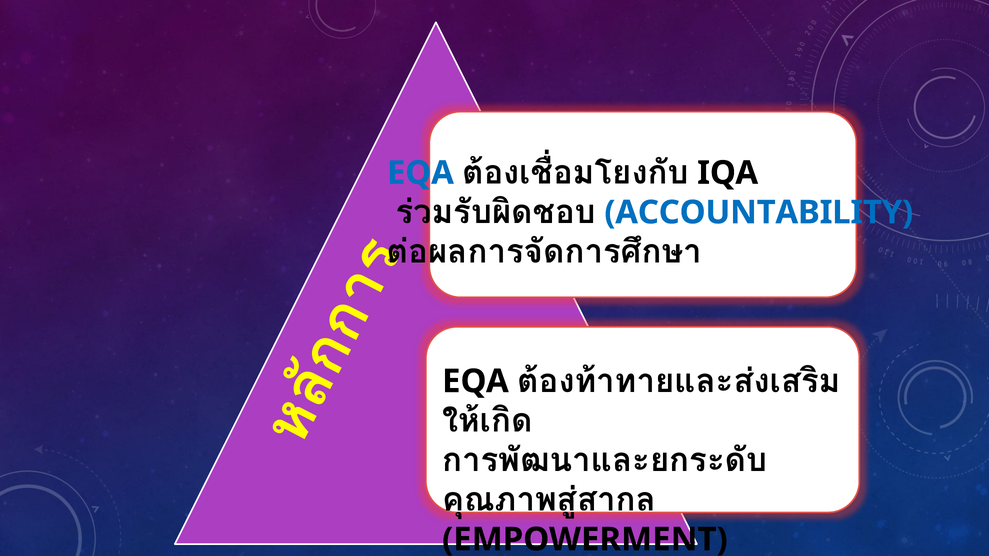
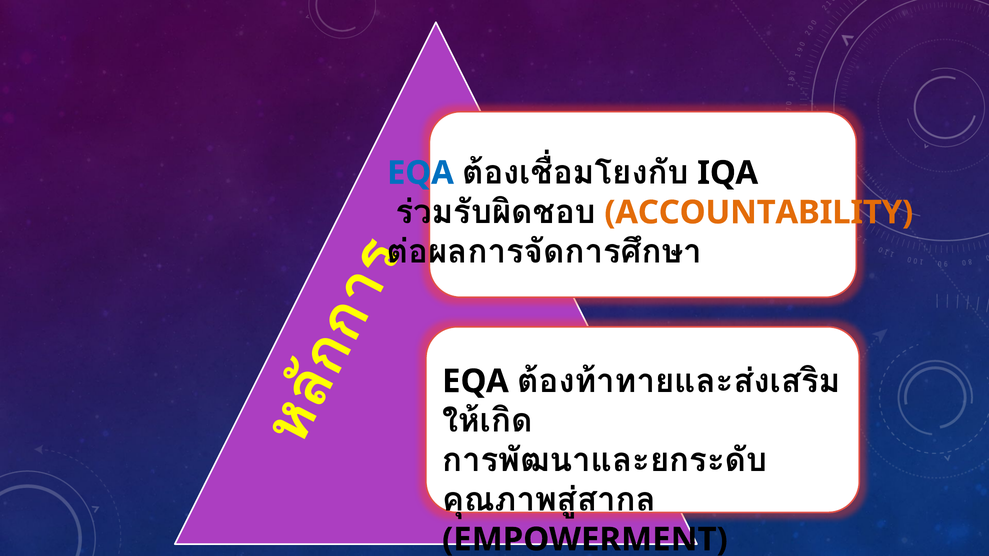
ACCOUNTABILITY colour: blue -> orange
